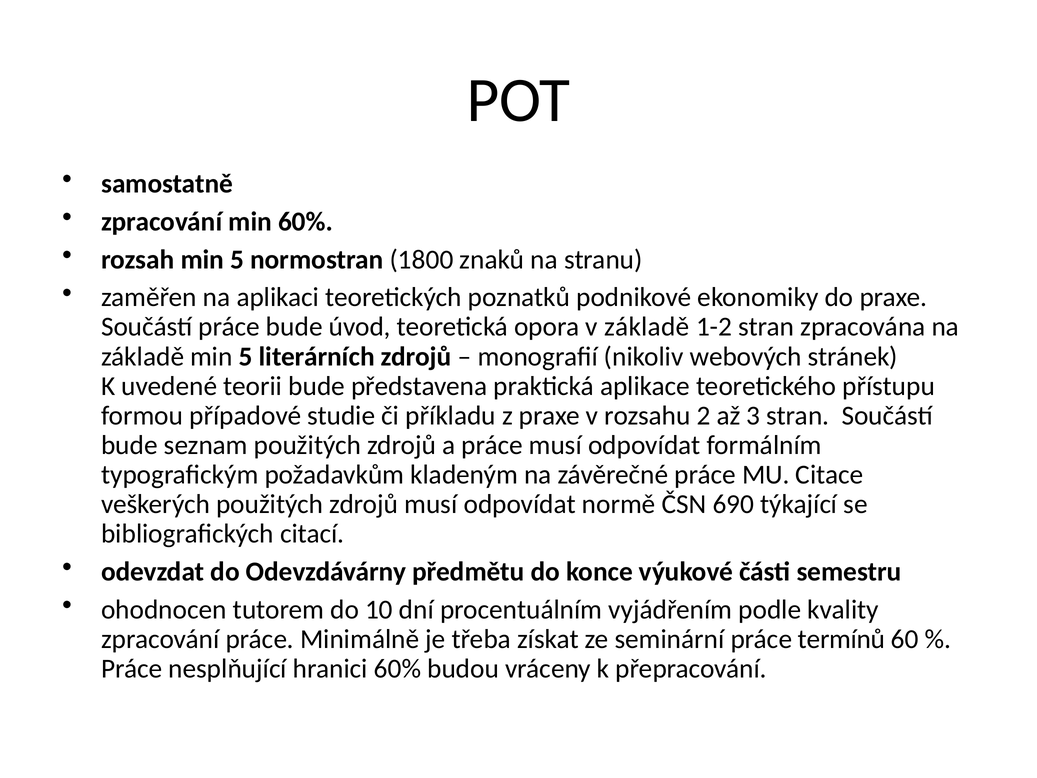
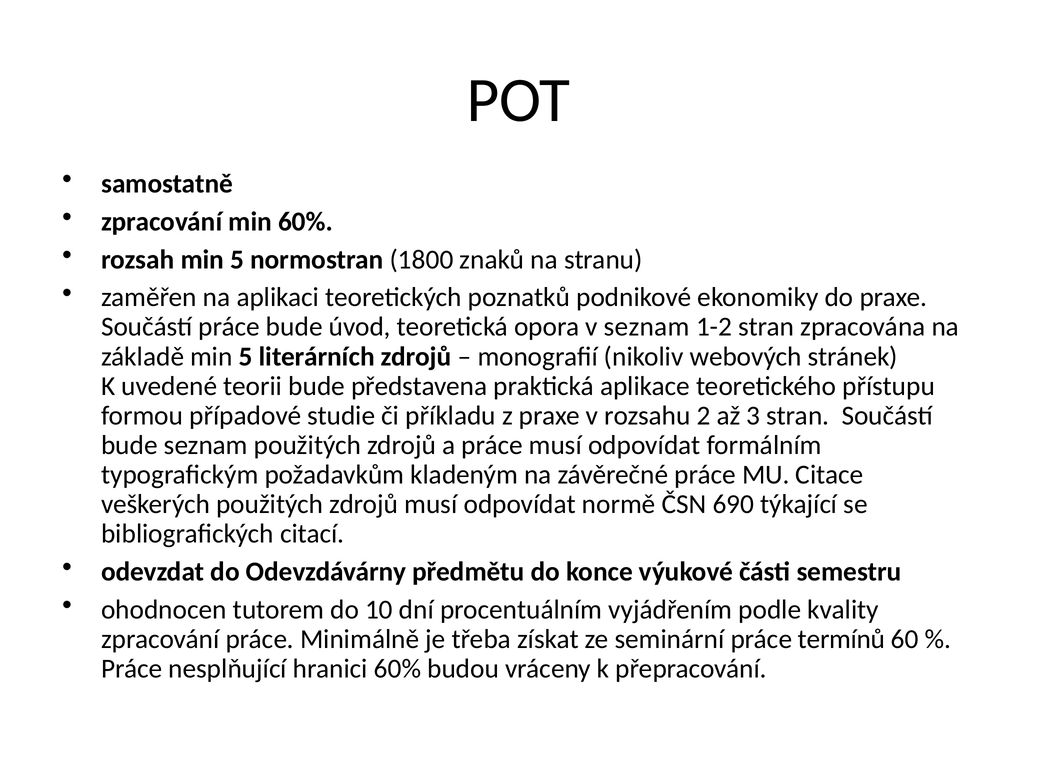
v základě: základě -> seznam
